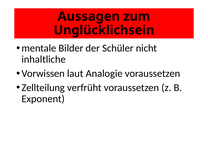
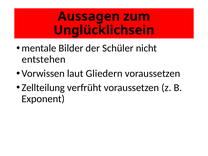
inhaltliche: inhaltliche -> entstehen
Analogie: Analogie -> Gliedern
